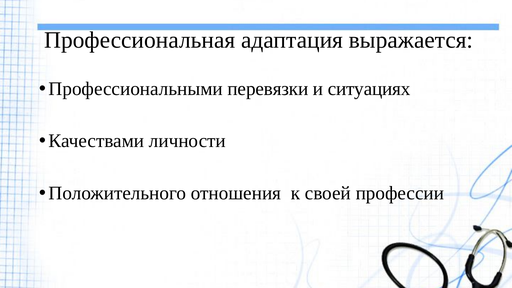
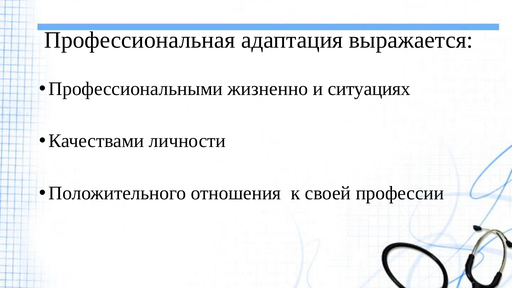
перевязки: перевязки -> жизненно
